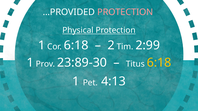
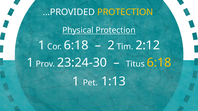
PROTECTION at (125, 12) colour: pink -> yellow
2:99: 2:99 -> 2:12
23:89-30: 23:89-30 -> 23:24-30
4:13: 4:13 -> 1:13
